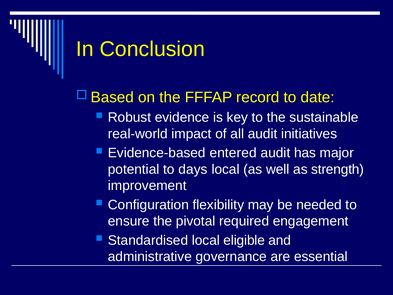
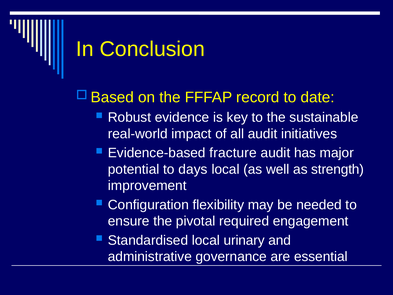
entered: entered -> fracture
eligible: eligible -> urinary
